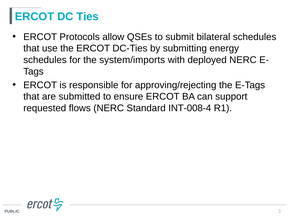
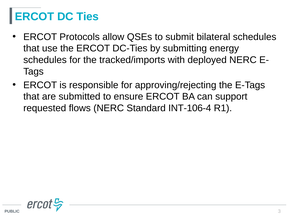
system/imports: system/imports -> tracked/imports
INT-008-4: INT-008-4 -> INT-106-4
